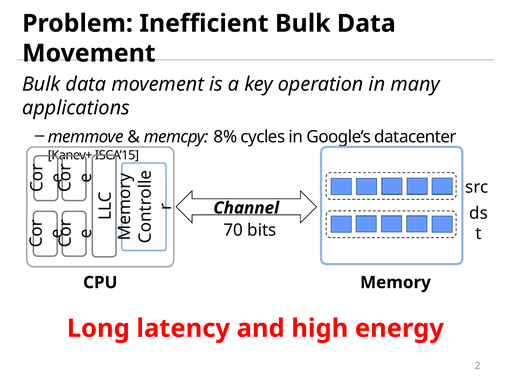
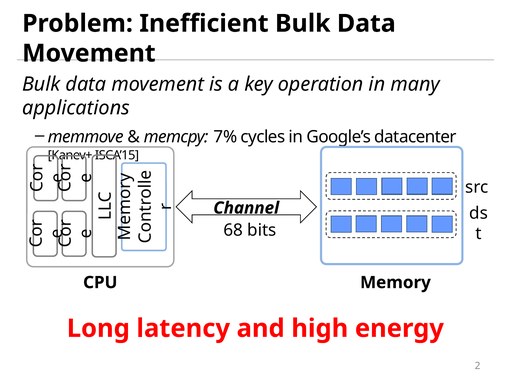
8%: 8% -> 7%
70: 70 -> 68
